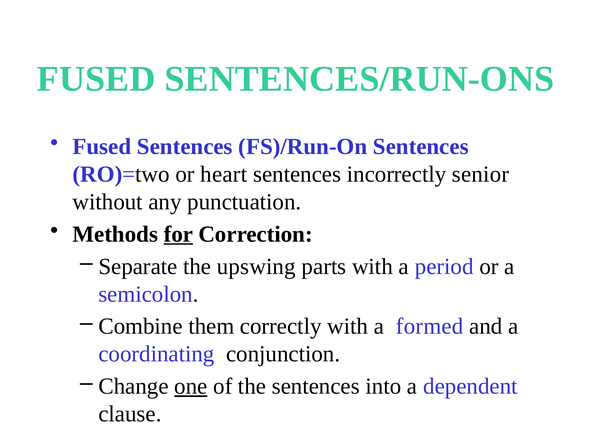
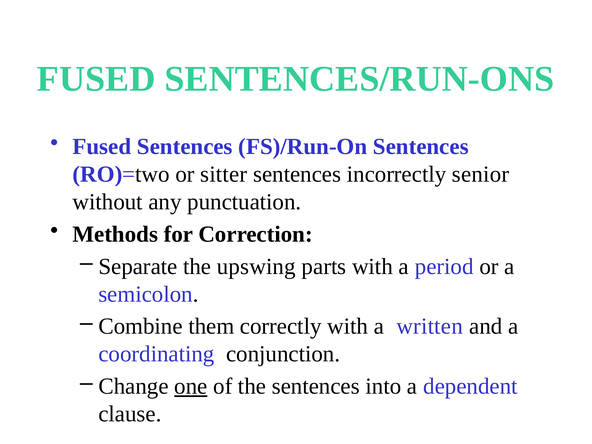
heart: heart -> sitter
for underline: present -> none
formed: formed -> written
